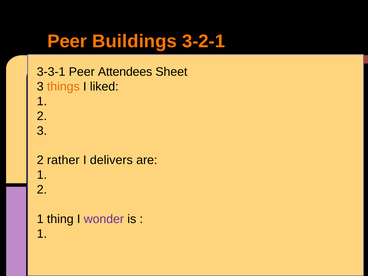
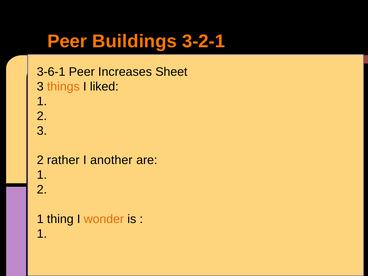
3-3-1: 3-3-1 -> 3-6-1
Attendees: Attendees -> Increases
delivers: delivers -> another
wonder colour: purple -> orange
